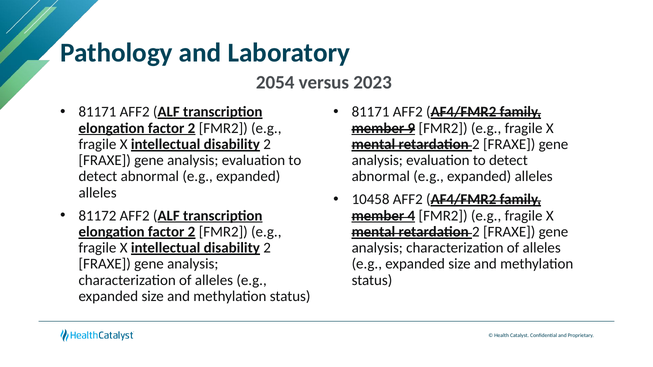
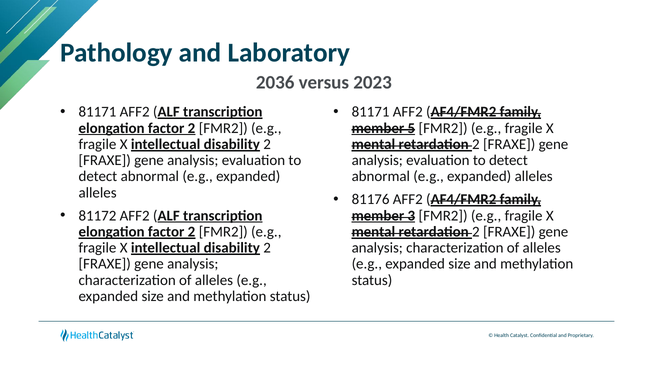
2054: 2054 -> 2036
9: 9 -> 5
10458: 10458 -> 81176
4: 4 -> 3
